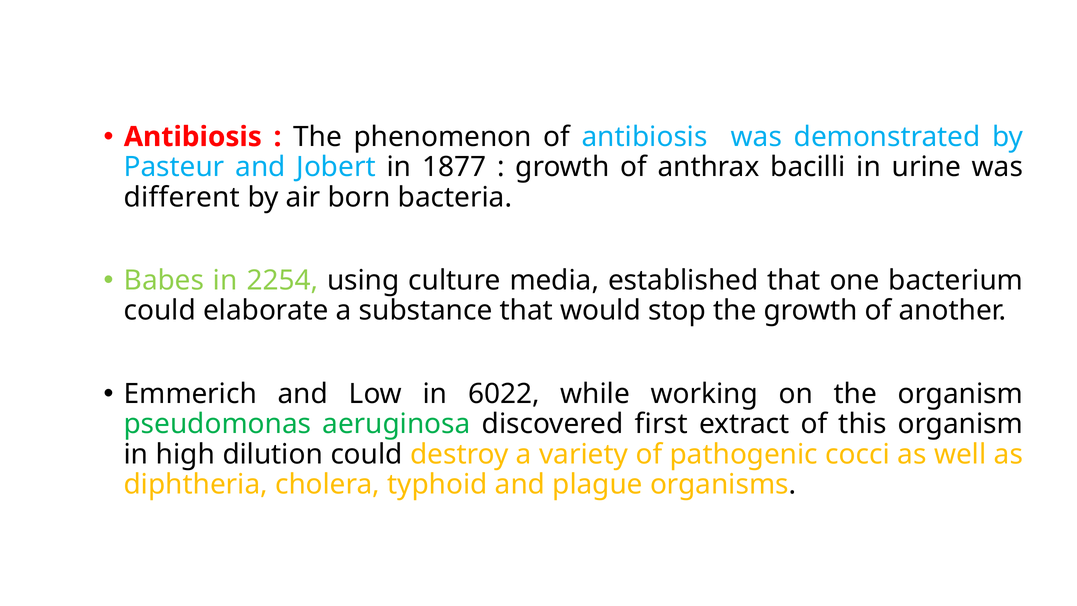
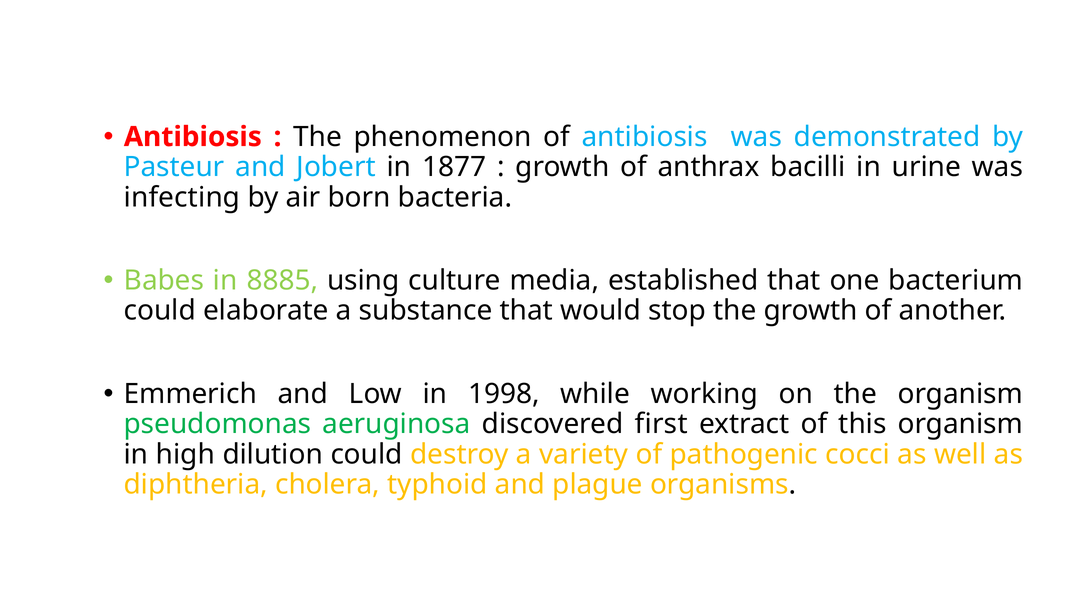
different: different -> infecting
2254: 2254 -> 8885
6022: 6022 -> 1998
